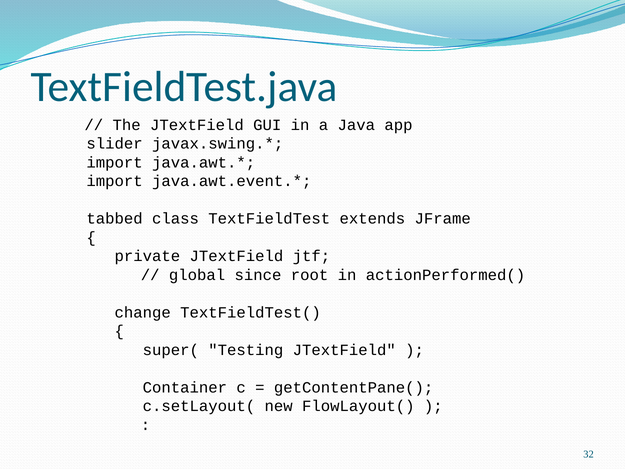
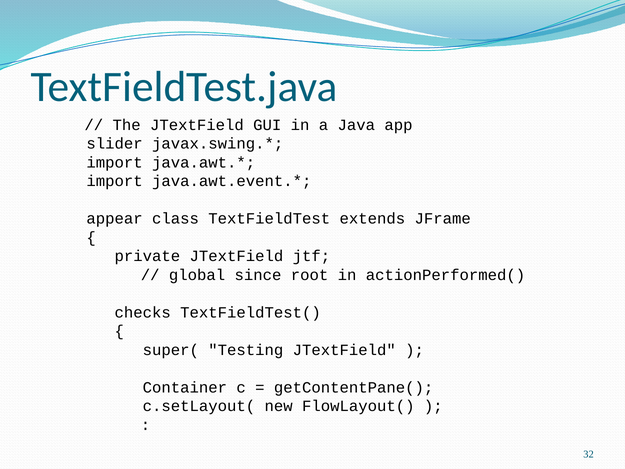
tabbed: tabbed -> appear
change: change -> checks
